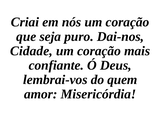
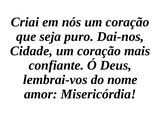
quem: quem -> nome
